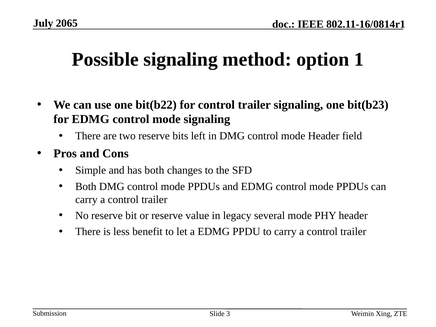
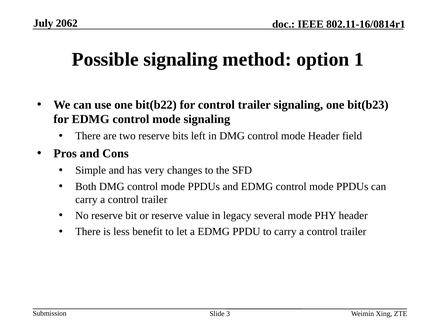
2065: 2065 -> 2062
has both: both -> very
